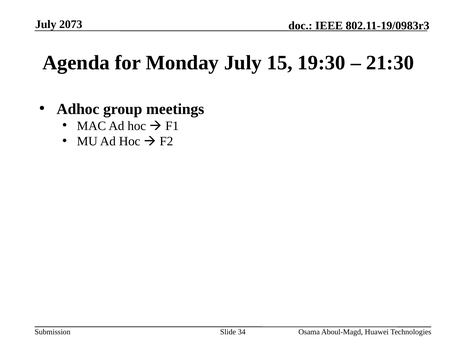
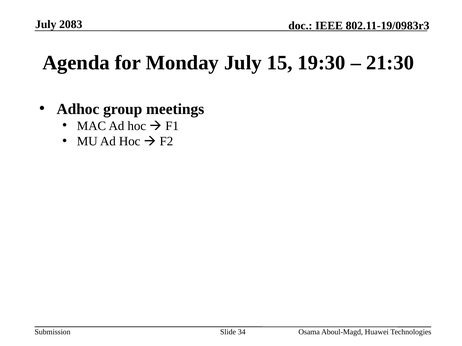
2073: 2073 -> 2083
